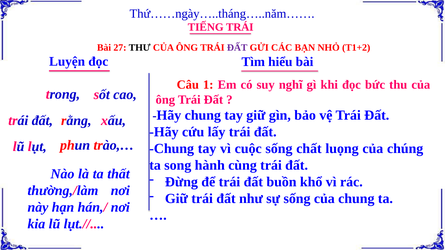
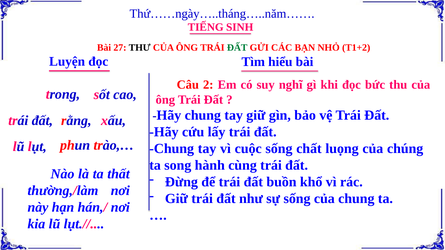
TIẾNG TRÁI: TRÁI -> SINH
ĐẤT at (237, 47) colour: purple -> green
1: 1 -> 2
